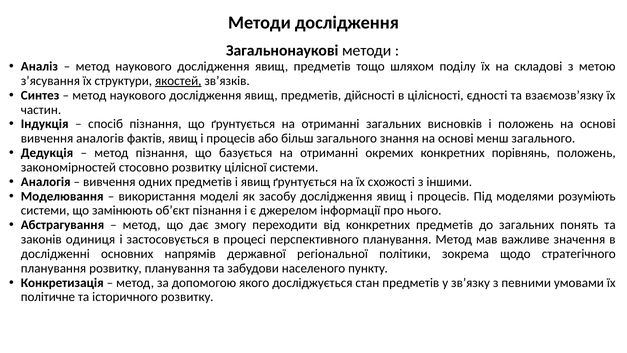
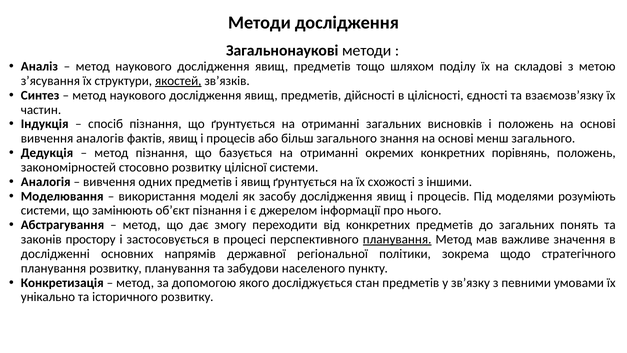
одиниця: одиниця -> простору
планування at (397, 239) underline: none -> present
політичне: політичне -> унікально
